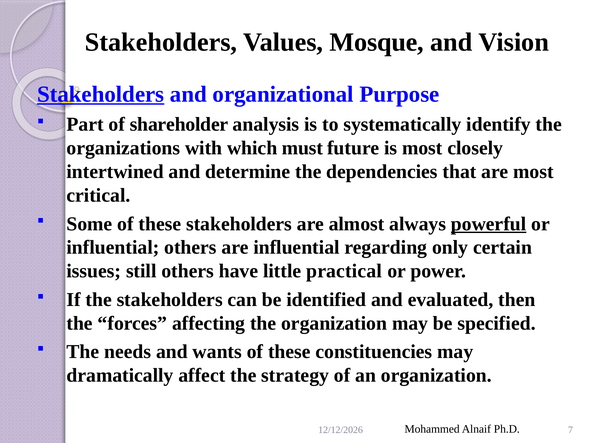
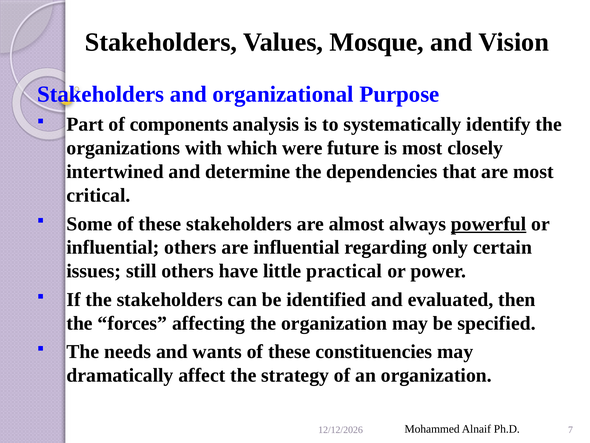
Stakeholders at (101, 94) underline: present -> none
shareholder: shareholder -> components
must: must -> were
